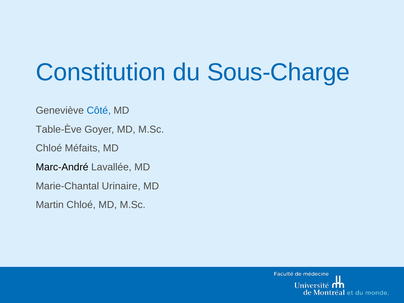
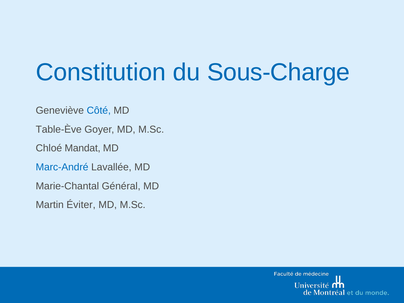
Méfaits: Méfaits -> Mandat
Marc-André colour: black -> blue
Urinaire: Urinaire -> Général
Martin Chloé: Chloé -> Éviter
